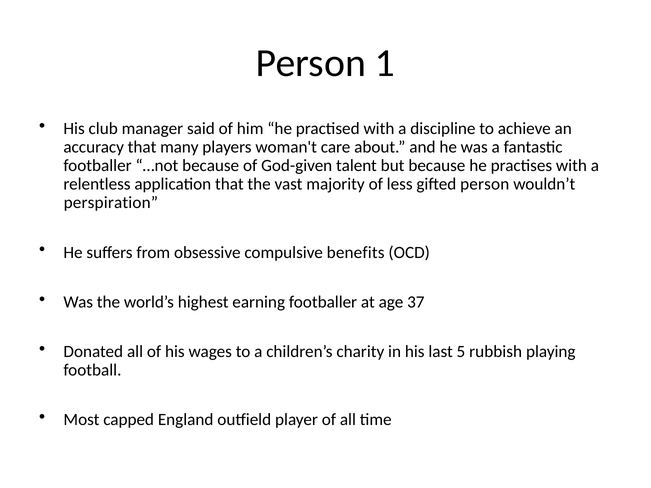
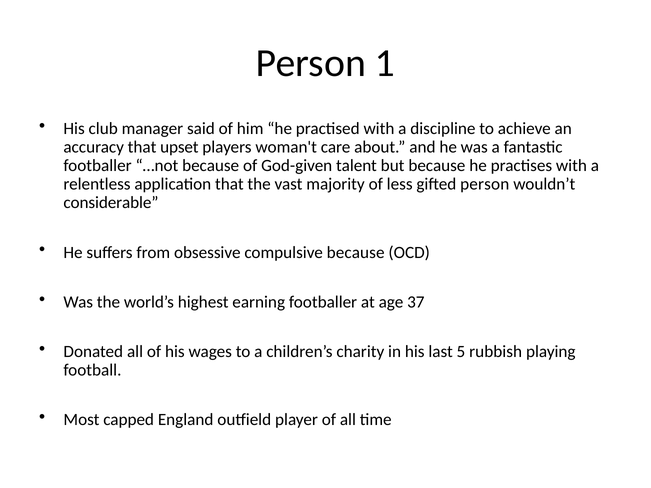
many: many -> upset
perspiration: perspiration -> considerable
compulsive benefits: benefits -> because
